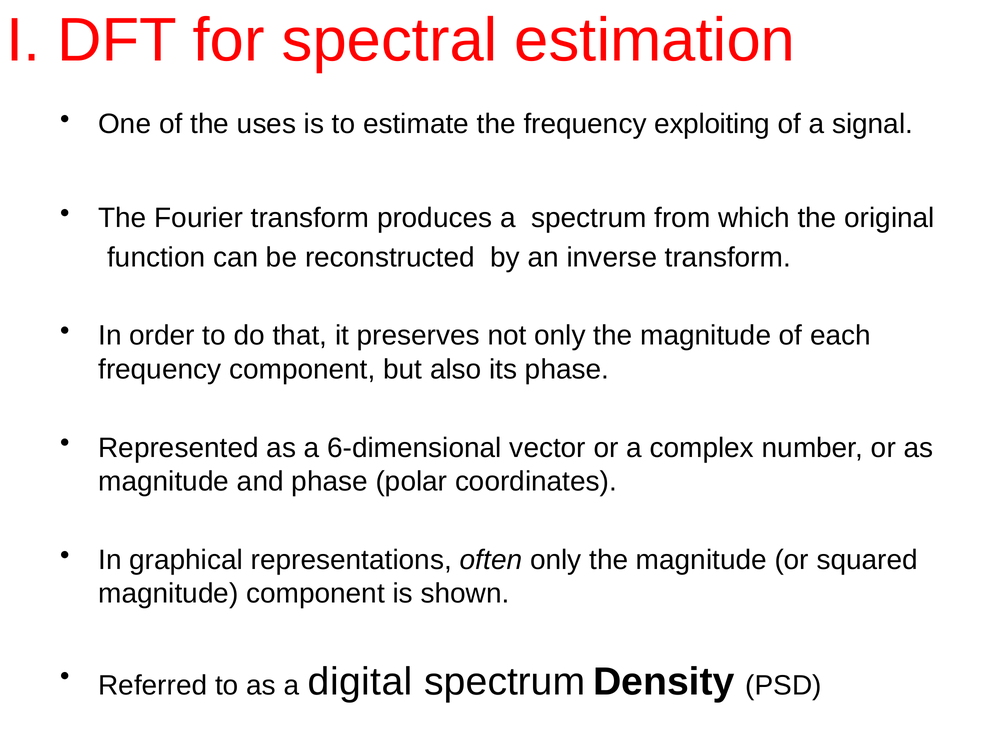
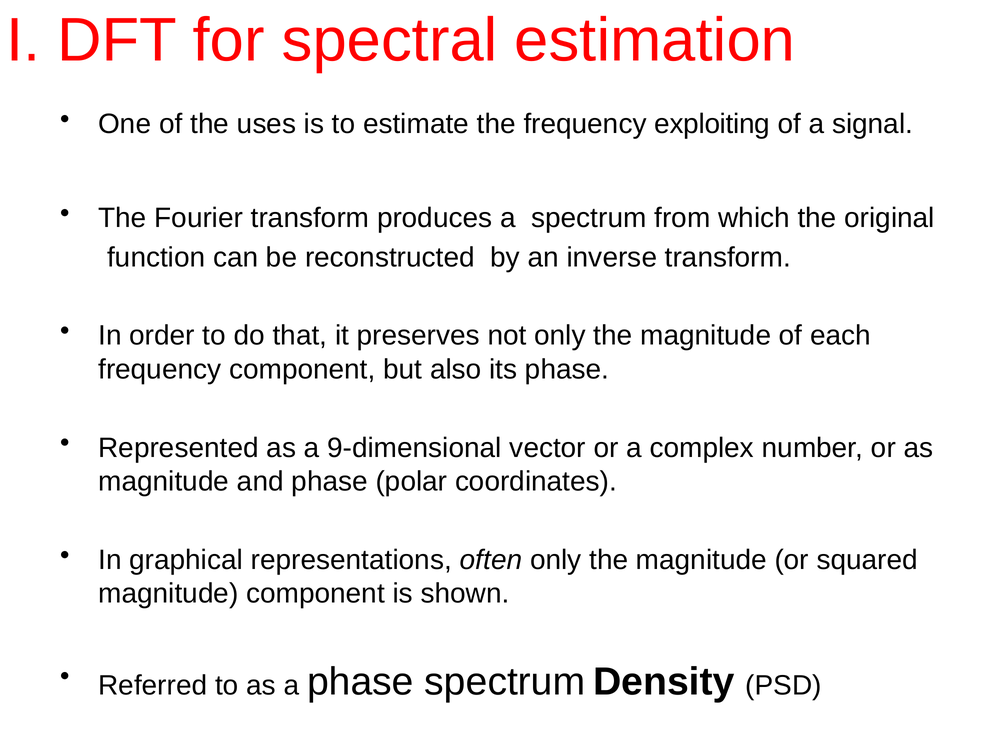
6-dimensional: 6-dimensional -> 9-dimensional
a digital: digital -> phase
